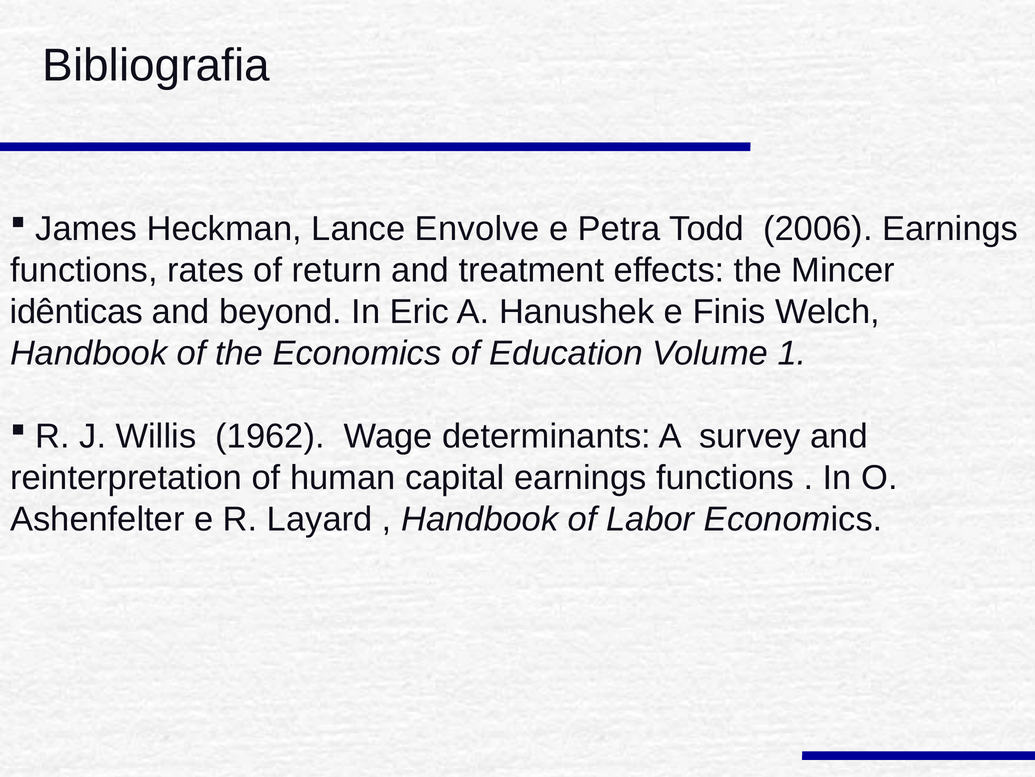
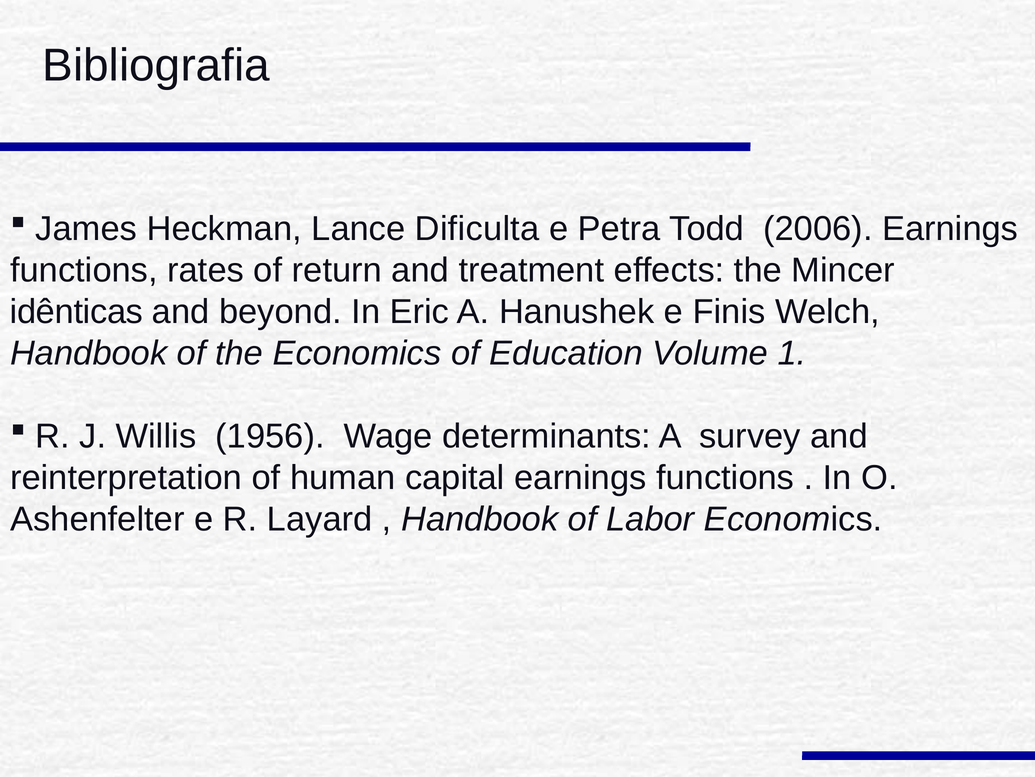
Envolve: Envolve -> Dificulta
1962: 1962 -> 1956
